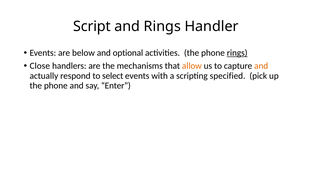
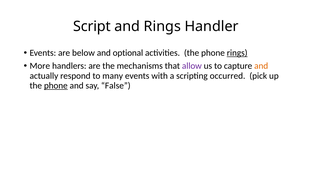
Close: Close -> More
allow colour: orange -> purple
select: select -> many
specified: specified -> occurred
phone at (56, 85) underline: none -> present
Enter: Enter -> False
